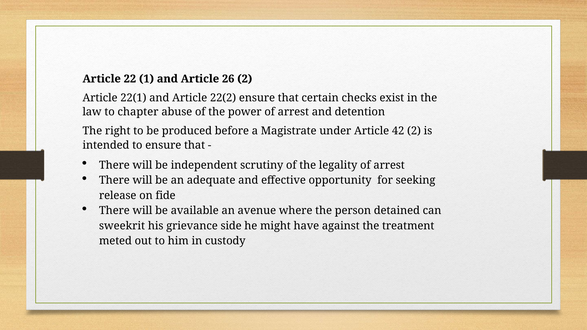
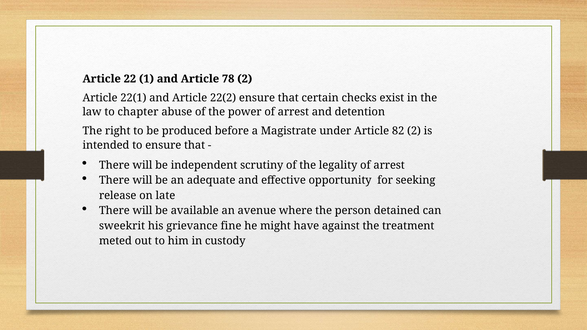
26: 26 -> 78
42: 42 -> 82
fide: fide -> late
side: side -> fine
